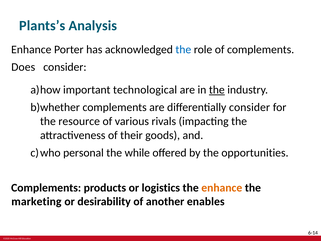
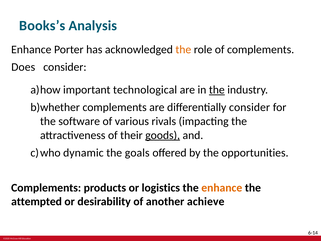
Plants’s: Plants’s -> Books’s
the at (183, 49) colour: blue -> orange
resource: resource -> software
goods underline: none -> present
personal: personal -> dynamic
while: while -> goals
marketing: marketing -> attempted
enables: enables -> achieve
